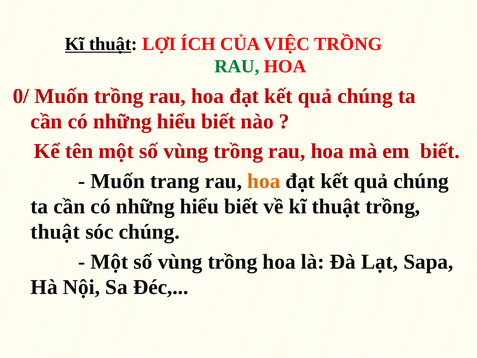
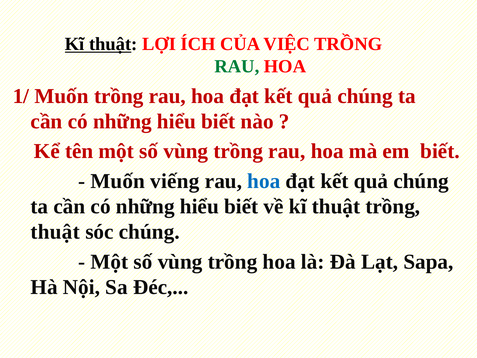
0/: 0/ -> 1/
trang: trang -> viếng
hoa at (264, 181) colour: orange -> blue
